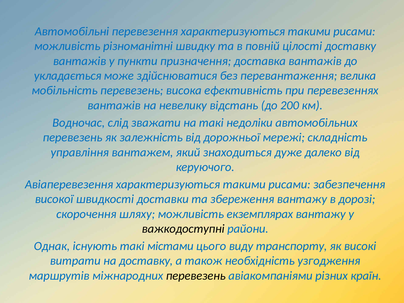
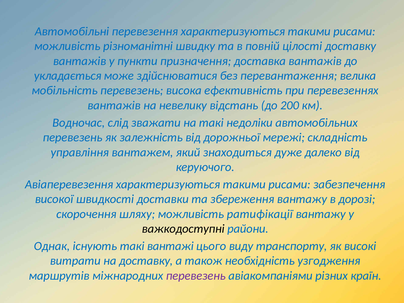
екземплярах: екземплярах -> ратифікації
містами: містами -> вантажі
перевезень at (196, 276) colour: black -> purple
